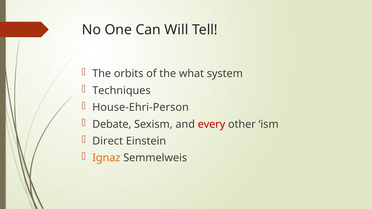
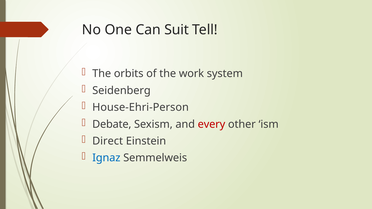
Will: Will -> Suit
what: what -> work
Techniques: Techniques -> Seidenberg
Ignaz colour: orange -> blue
